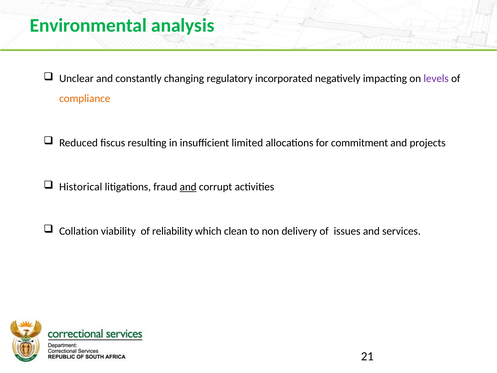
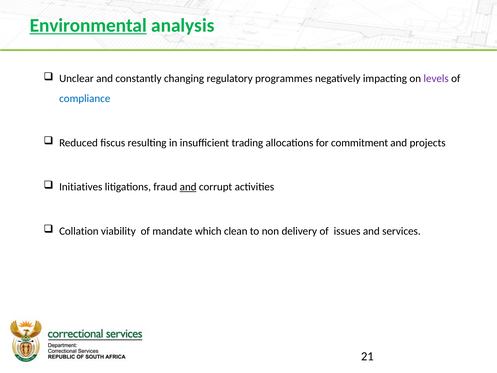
Environmental underline: none -> present
incorporated: incorporated -> programmes
compliance colour: orange -> blue
limited: limited -> trading
Historical: Historical -> Initiatives
reliability: reliability -> mandate
